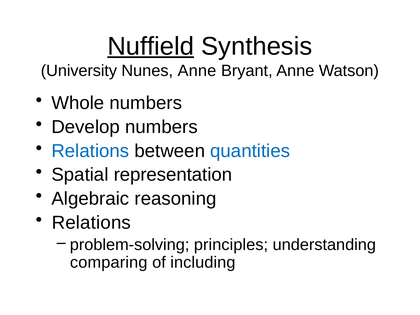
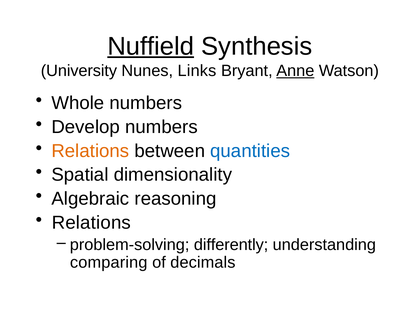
Nunes Anne: Anne -> Links
Anne at (295, 71) underline: none -> present
Relations at (90, 151) colour: blue -> orange
representation: representation -> dimensionality
principles: principles -> differently
including: including -> decimals
